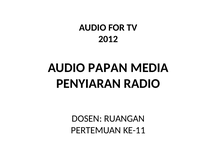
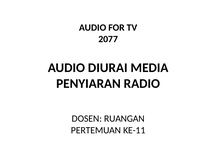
2012: 2012 -> 2077
PAPAN: PAPAN -> DIURAI
